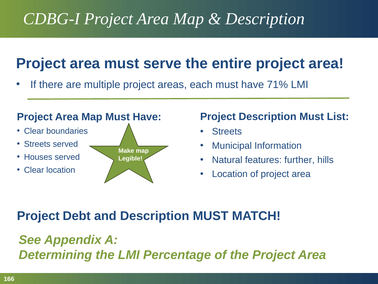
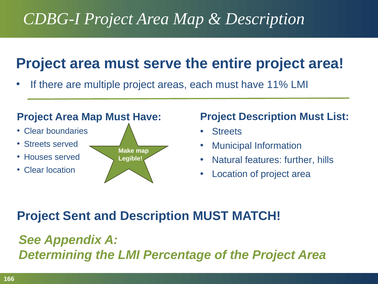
71%: 71% -> 11%
Debt: Debt -> Sent
